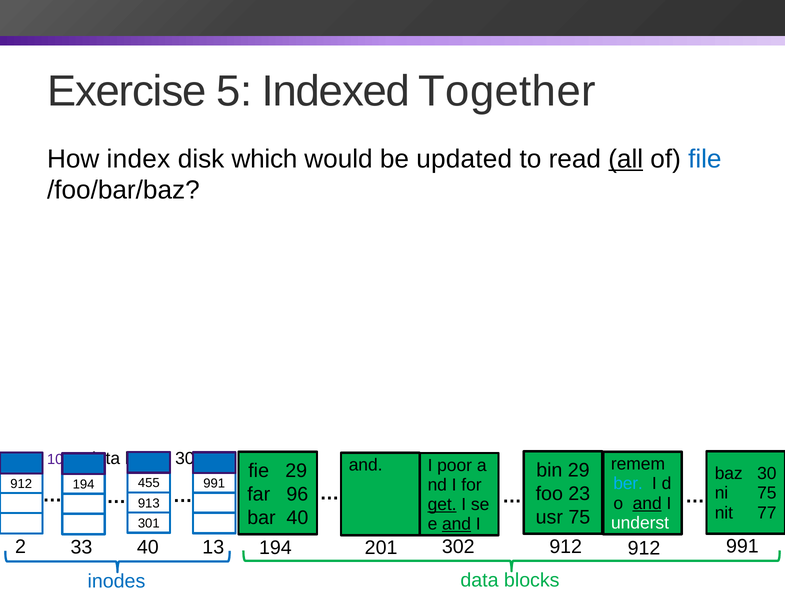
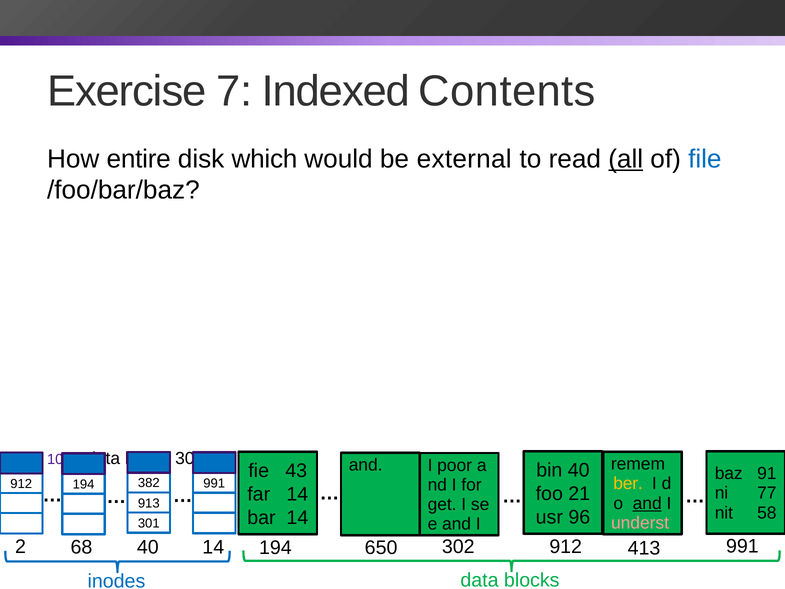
Exercise 5: 5 -> 7
Together: Together -> Contents
index: index -> entire
updated: updated -> external
bin 29: 29 -> 40
fie 29: 29 -> 43
30: 30 -> 91
ber colour: light blue -> yellow
455: 455 -> 382
23: 23 -> 21
ni 75: 75 -> 77
far 96: 96 -> 14
get underline: present -> none
77: 77 -> 58
usr 75: 75 -> 96
bar 40: 40 -> 14
underst colour: white -> pink
and at (457, 524) underline: present -> none
33: 33 -> 68
40 13: 13 -> 14
201: 201 -> 650
912 912: 912 -> 413
